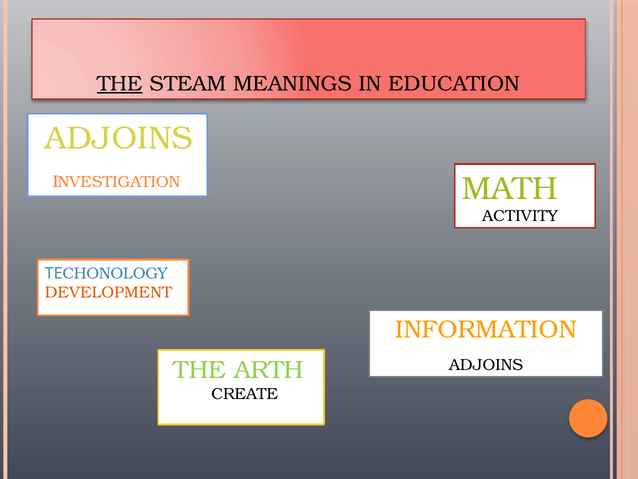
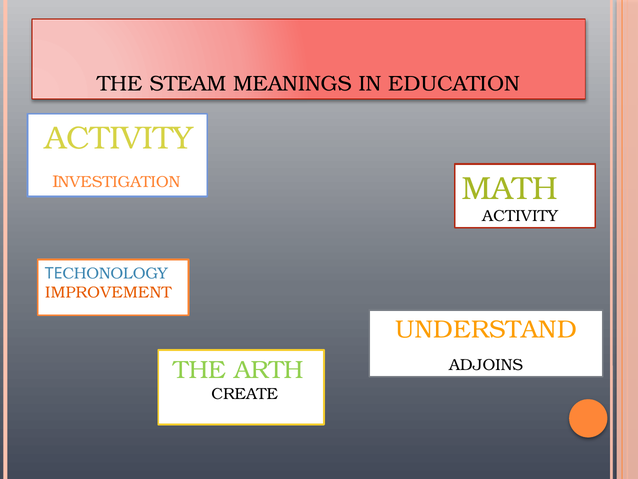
THE at (120, 83) underline: present -> none
ADJOINS at (119, 138): ADJOINS -> ACTIVITY
DEVELOPMENT: DEVELOPMENT -> IMPROVEMENT
INFORMATION: INFORMATION -> UNDERSTAND
